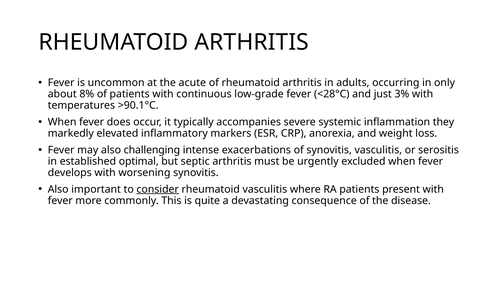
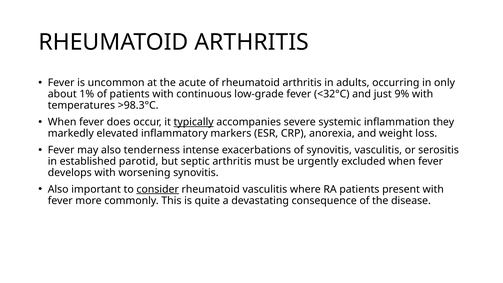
8%: 8% -> 1%
<28°C: <28°C -> <32°C
3%: 3% -> 9%
>90.1°C: >90.1°C -> >98.3°C
typically underline: none -> present
challenging: challenging -> tenderness
optimal: optimal -> parotid
